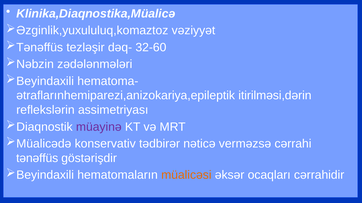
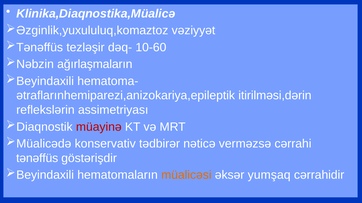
32-60: 32-60 -> 10-60
zədələnmələri: zədələnmələri -> ağırlaşmaların
müayinə colour: purple -> red
ocaqları: ocaqları -> yumşaq
